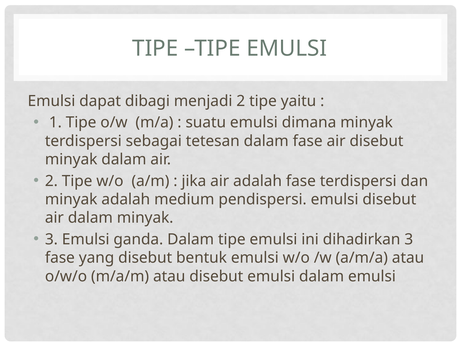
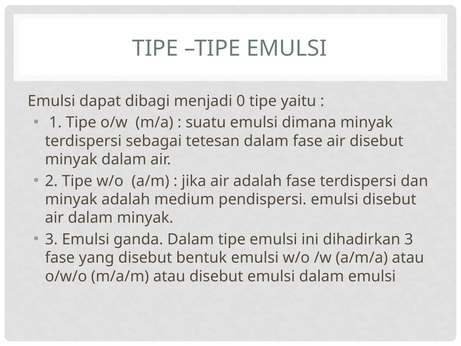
menjadi 2: 2 -> 0
